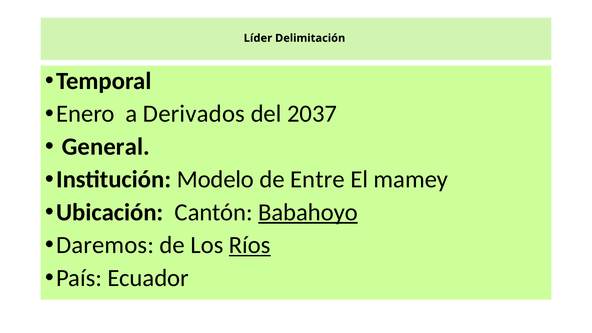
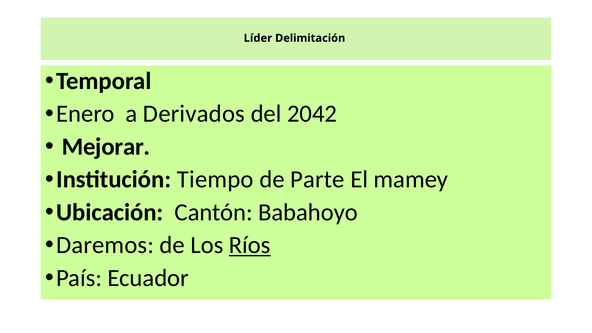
2037: 2037 -> 2042
General: General -> Mejorar
Modelo: Modelo -> Tiempo
Entre: Entre -> Parte
Babahoyo underline: present -> none
